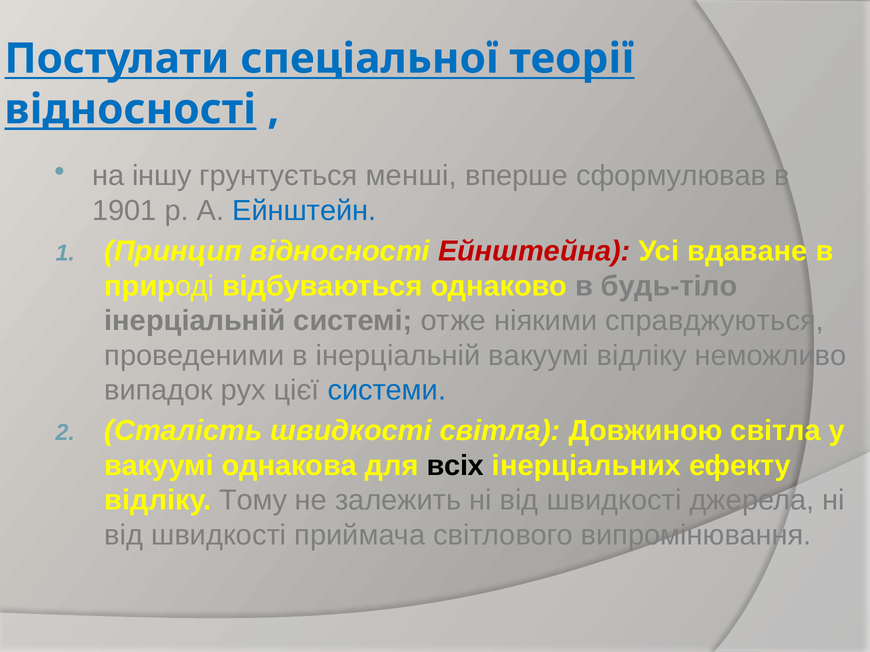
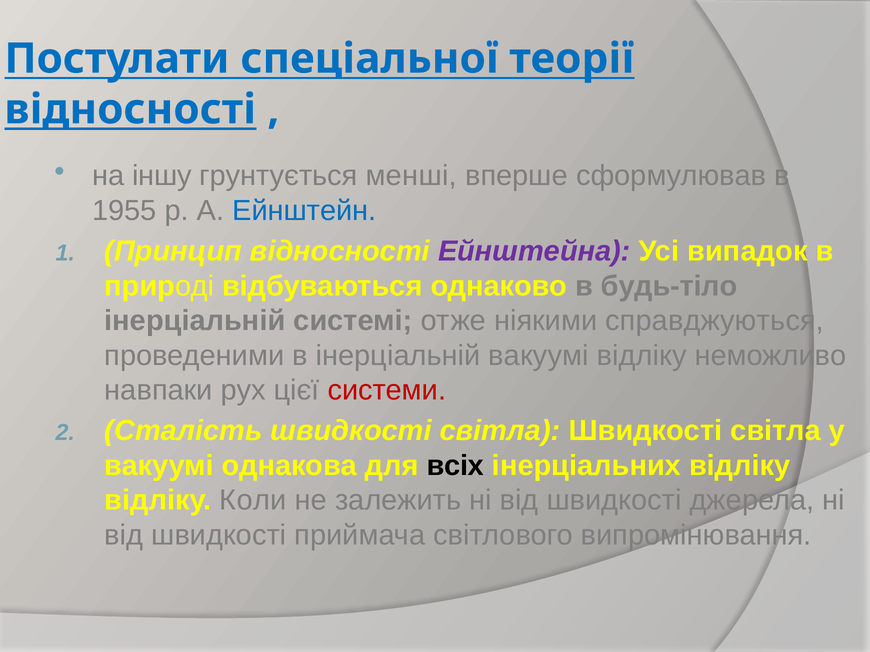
1901: 1901 -> 1955
Ейнштейна colour: red -> purple
вдаване: вдаване -> випадок
випадок: випадок -> навпаки
системи colour: blue -> red
світла Довжиною: Довжиною -> Швидкості
інерціальних ефекту: ефекту -> відліку
Тому: Тому -> Коли
